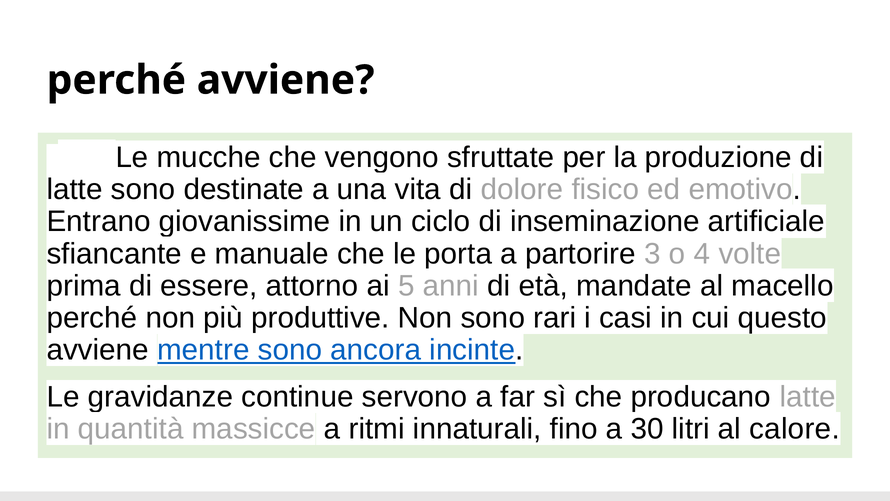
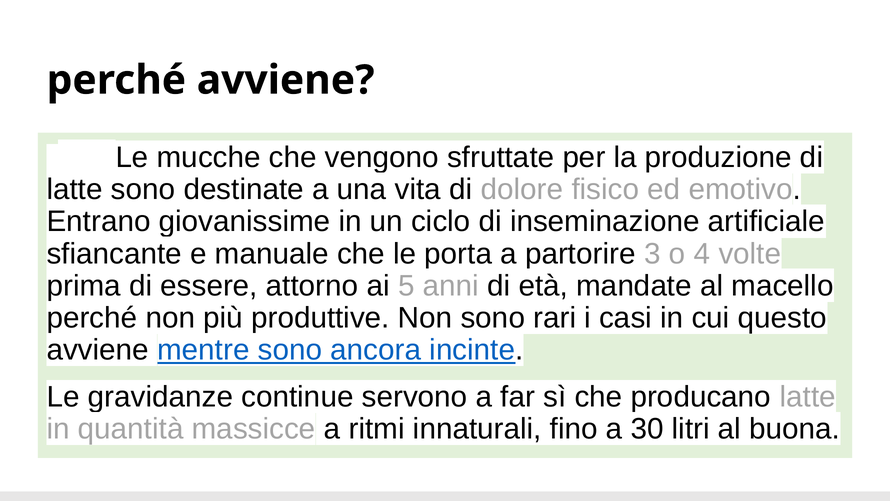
calore: calore -> buona
